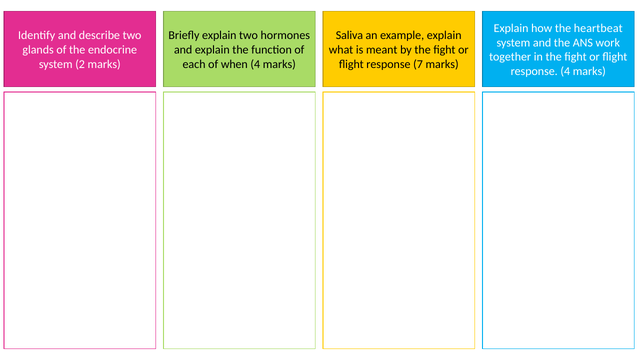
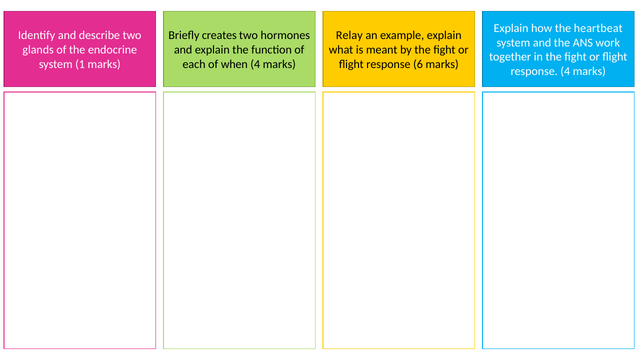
Briefly explain: explain -> creates
Saliva: Saliva -> Relay
2: 2 -> 1
7: 7 -> 6
